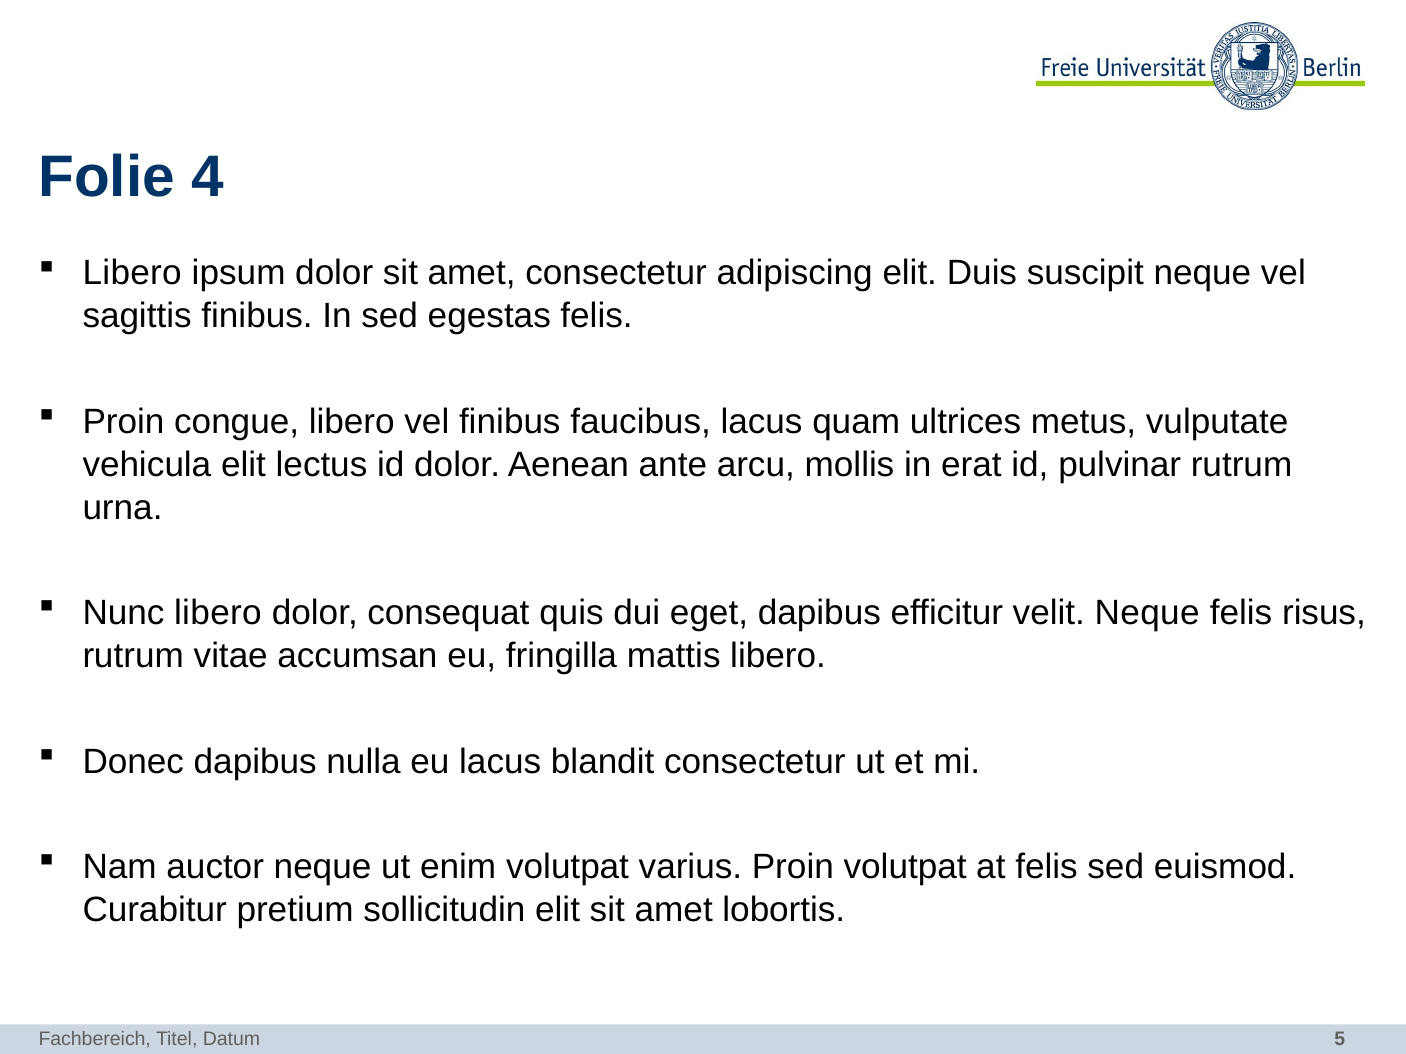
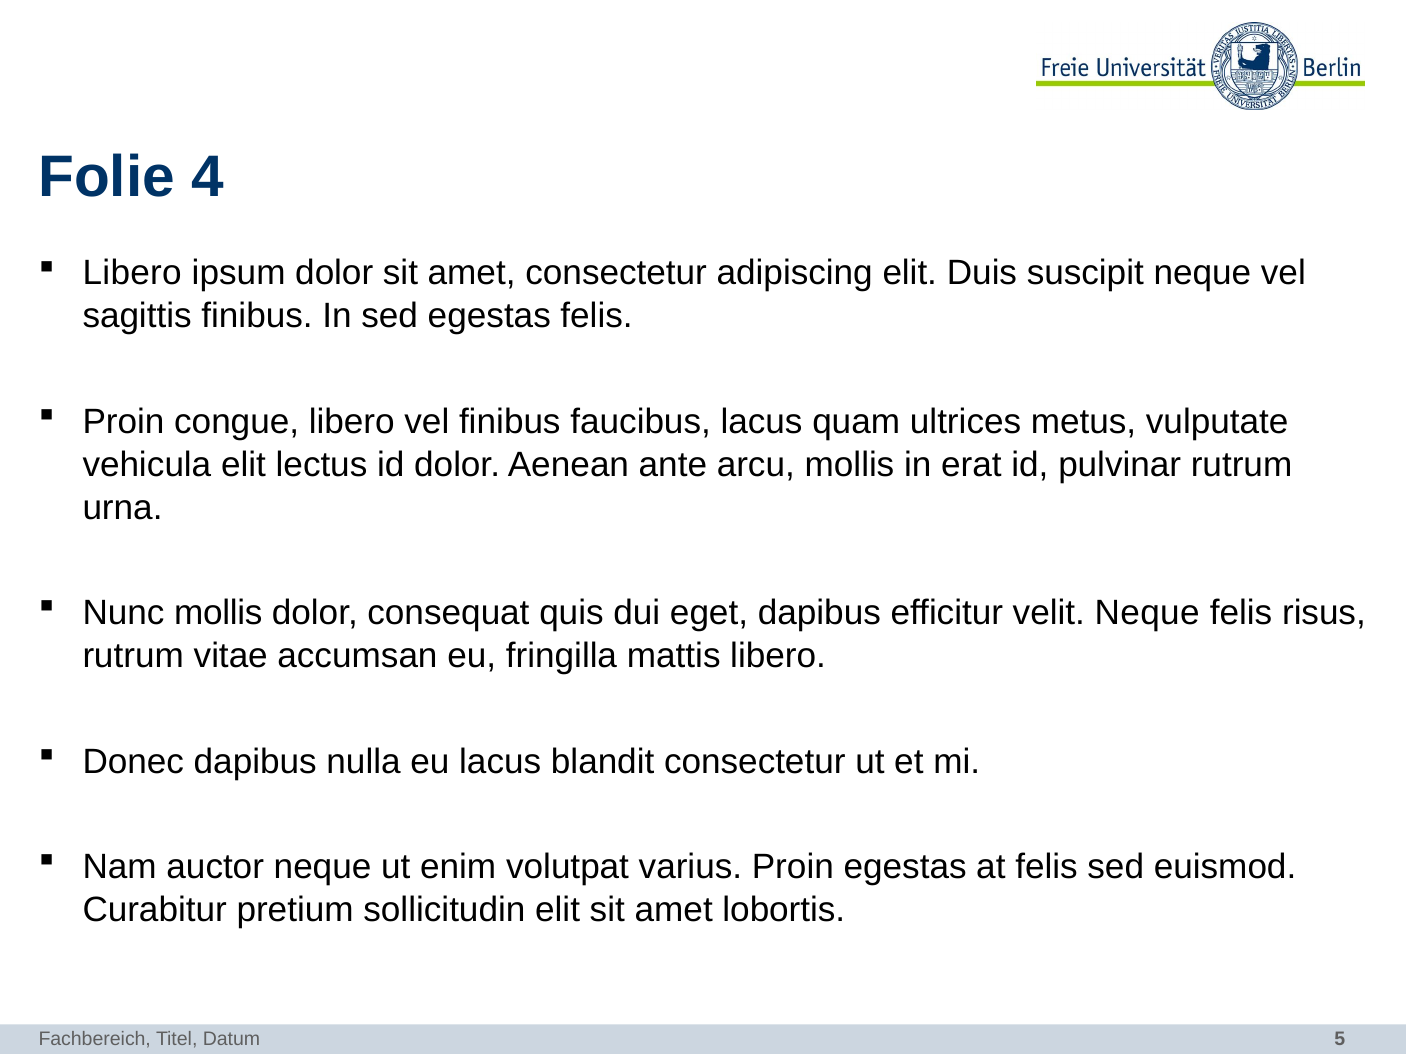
Nunc libero: libero -> mollis
Proin volutpat: volutpat -> egestas
